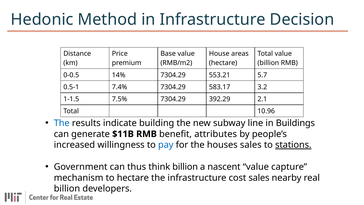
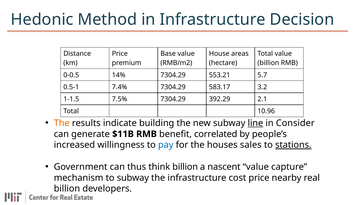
The at (62, 123) colour: blue -> orange
line underline: none -> present
Buildings: Buildings -> Consider
attributes: attributes -> correlated
to hectare: hectare -> subway
cost sales: sales -> price
